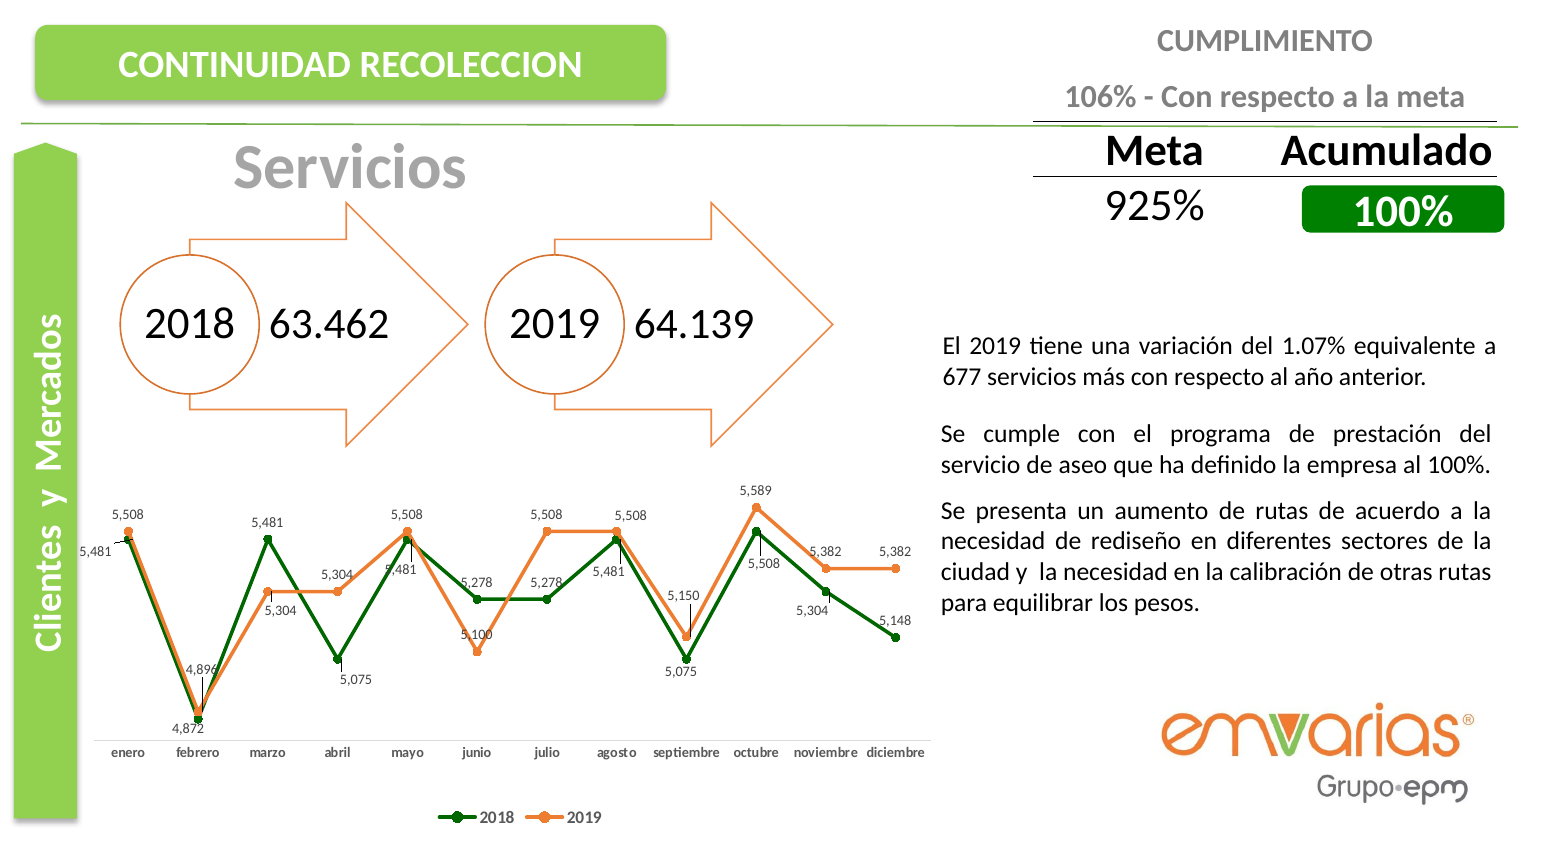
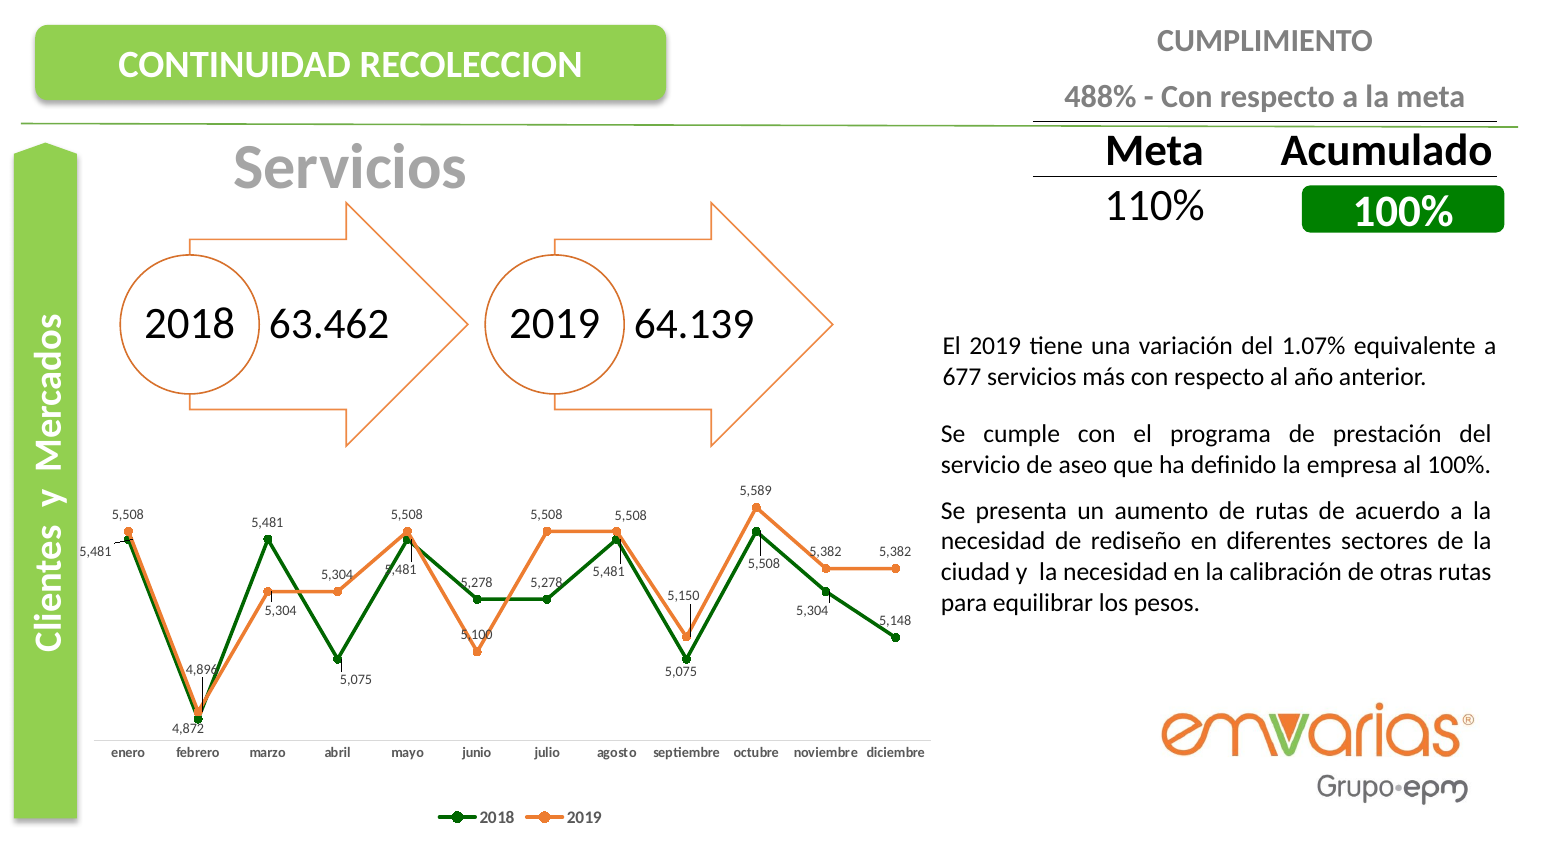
106%: 106% -> 488%
925%: 925% -> 110%
